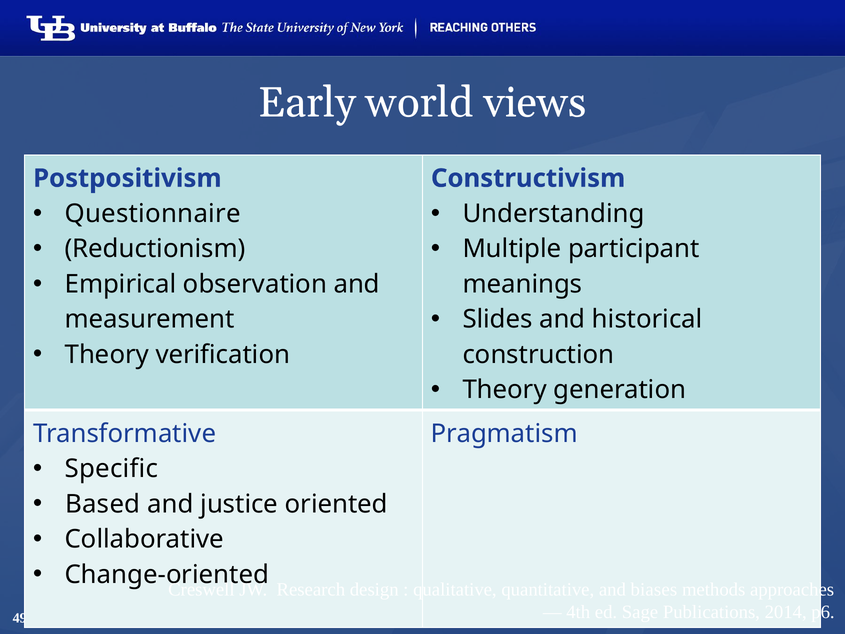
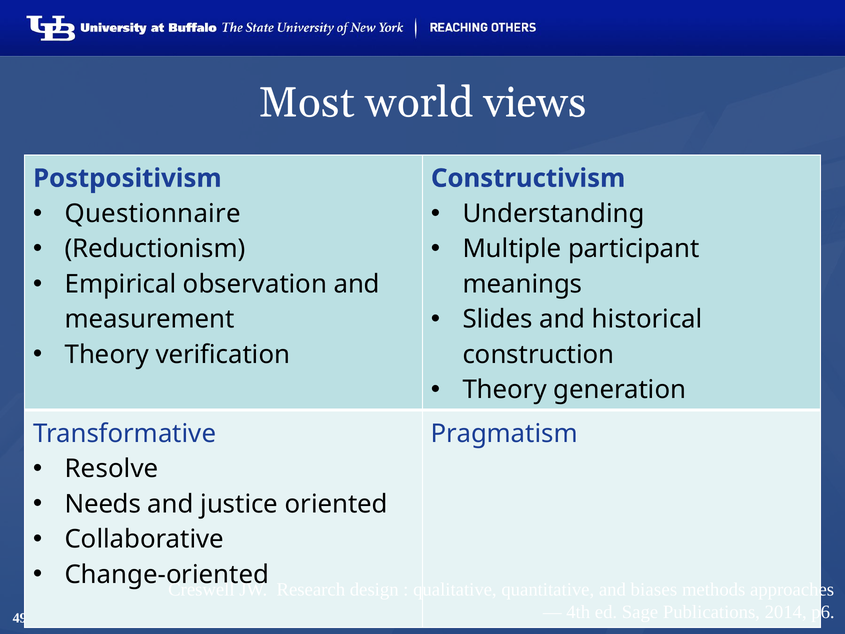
Early: Early -> Most
Specific: Specific -> Resolve
Based: Based -> Needs
